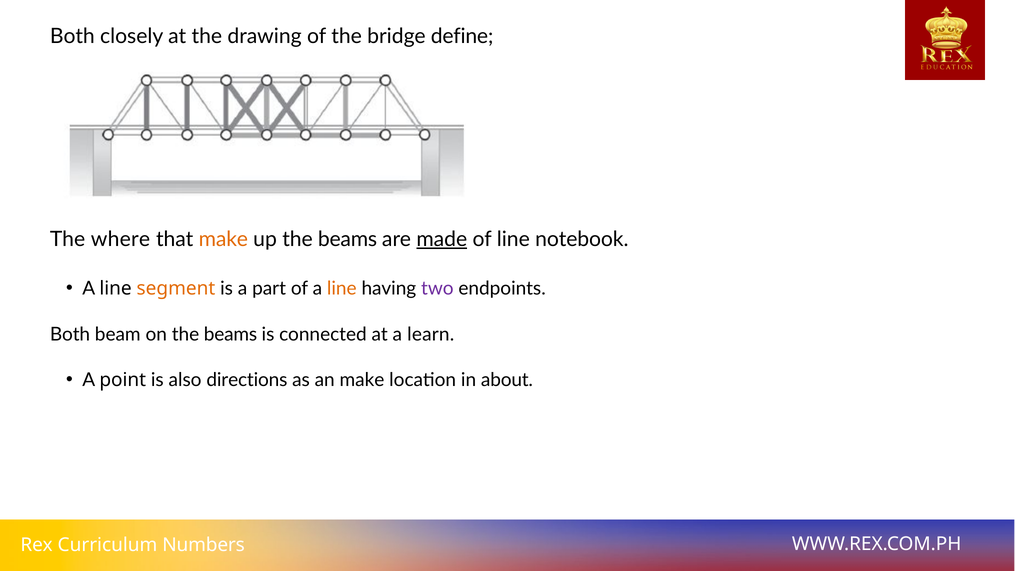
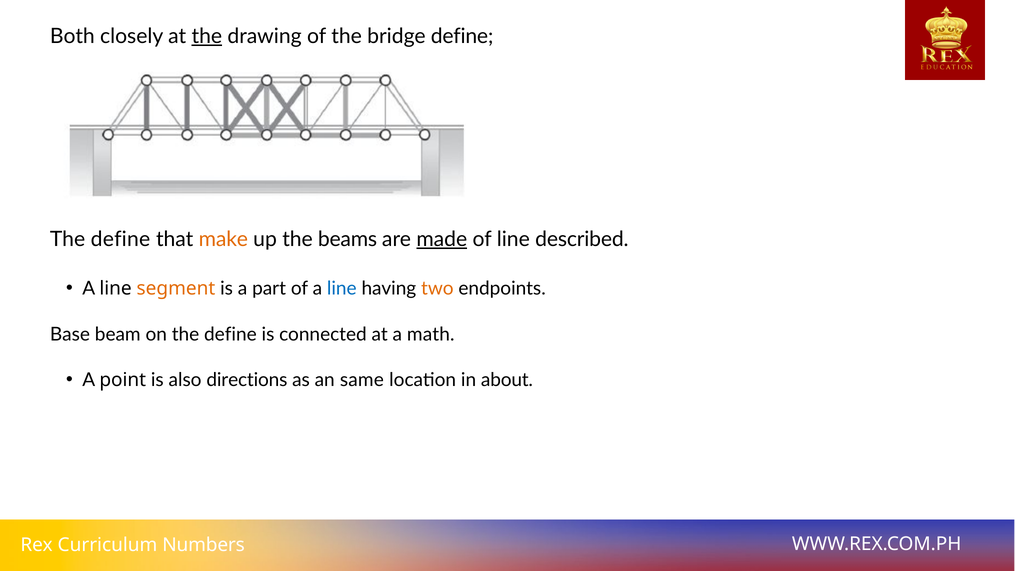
the at (207, 36) underline: none -> present
where at (120, 239): where -> define
notebook: notebook -> described
line at (342, 289) colour: orange -> blue
two colour: purple -> orange
Both at (70, 334): Both -> Base
on the beams: beams -> define
learn: learn -> math
an make: make -> same
